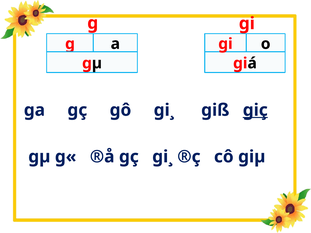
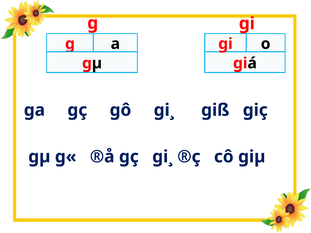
giç underline: present -> none
